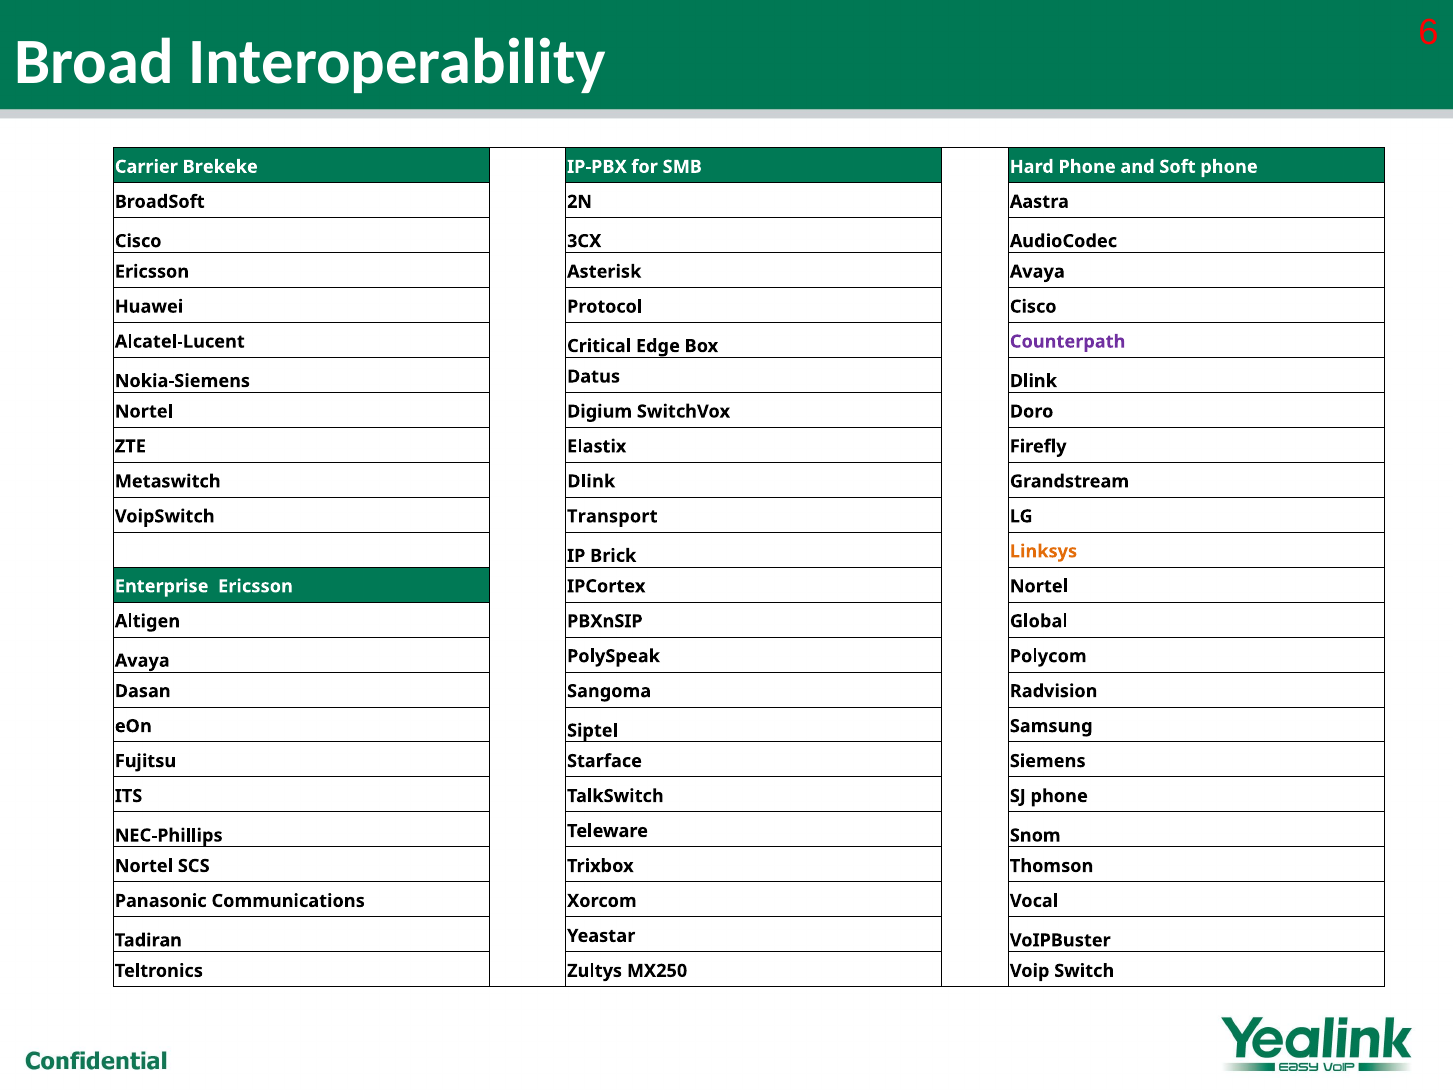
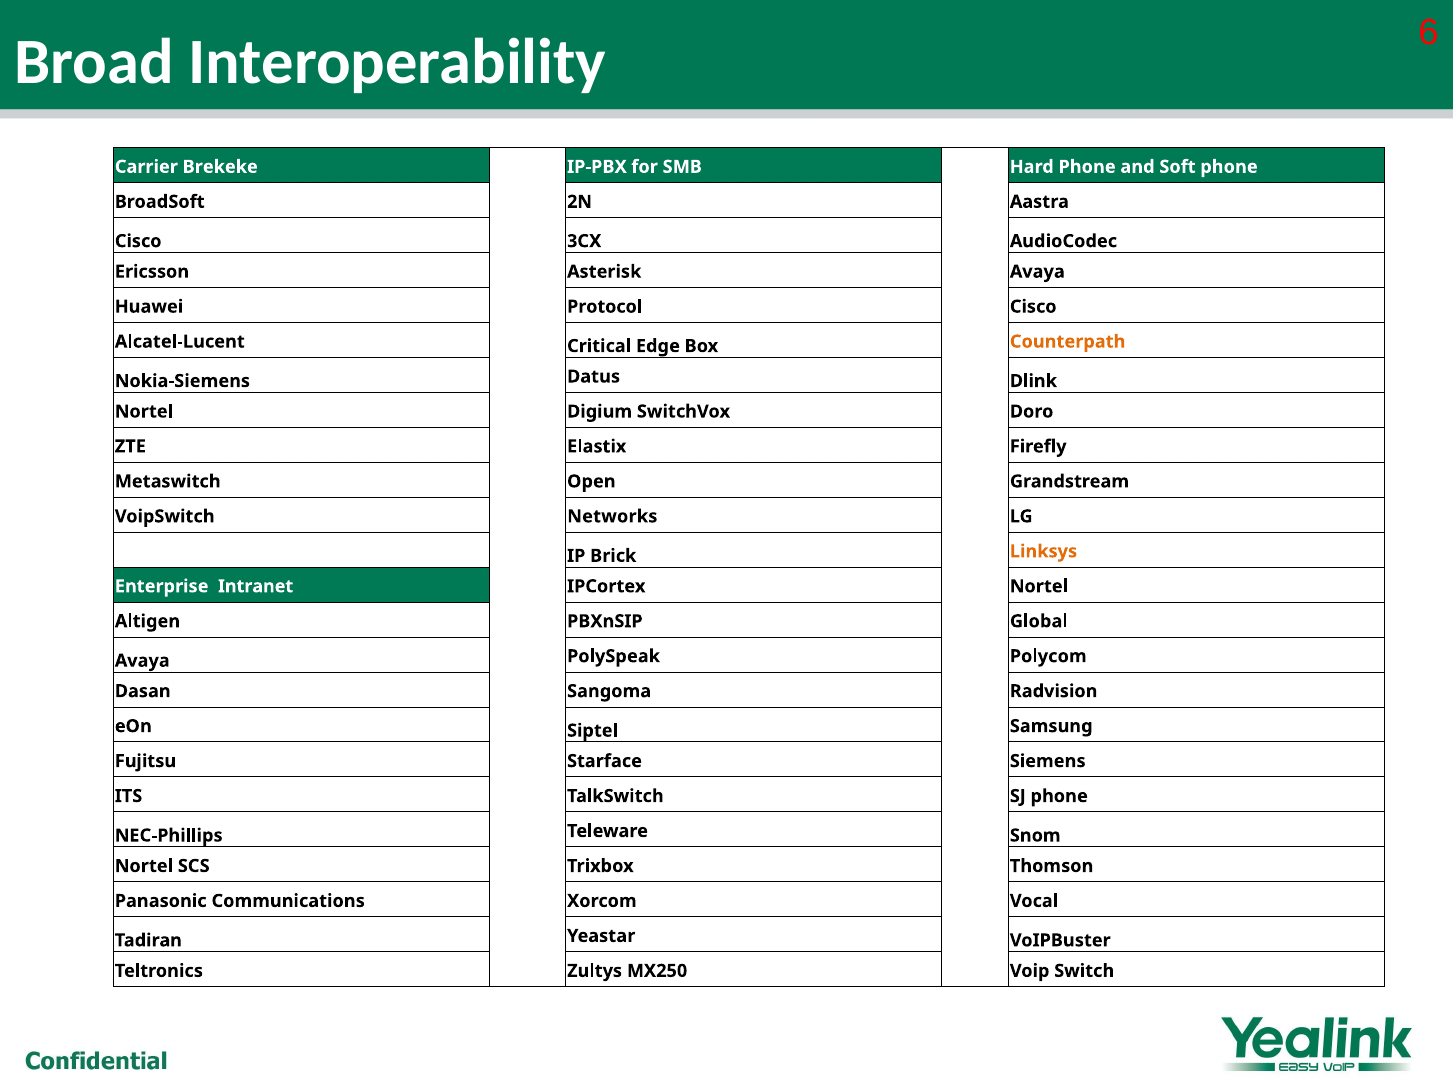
Counterpath colour: purple -> orange
Metaswitch Dlink: Dlink -> Open
Transport: Transport -> Networks
Enterprise Ericsson: Ericsson -> Intranet
